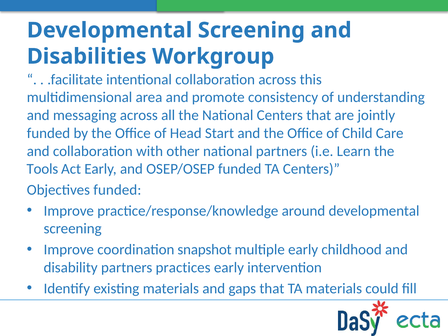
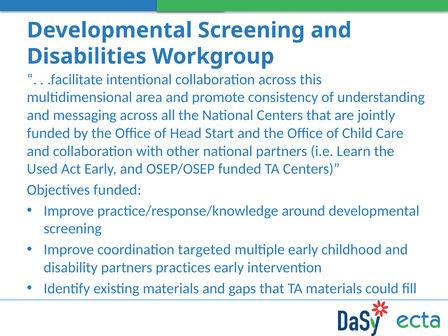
Tools: Tools -> Used
snapshot: snapshot -> targeted
